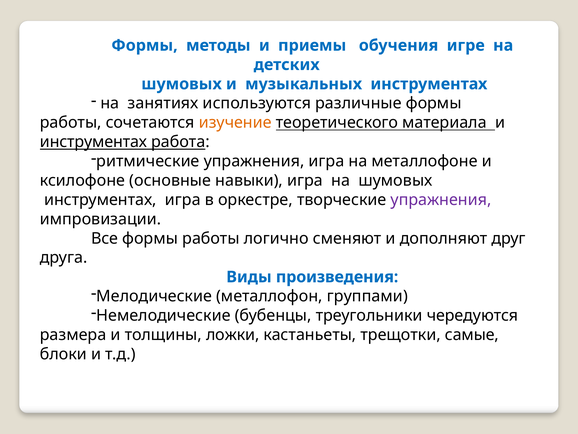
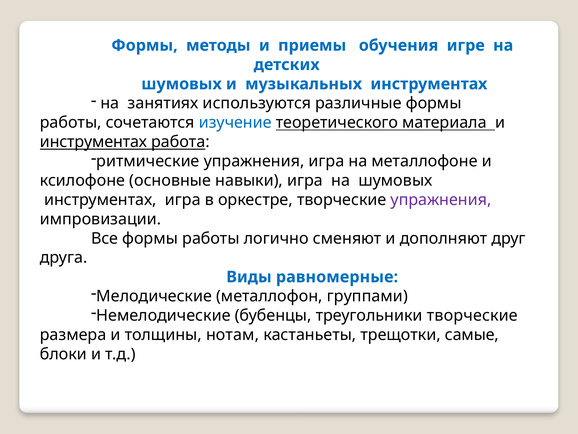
изучение colour: orange -> blue
произведения: произведения -> равномерные
треугольники чередуются: чередуются -> творческие
ложки: ложки -> нотам
